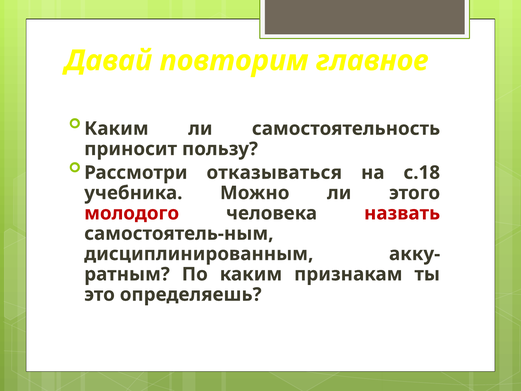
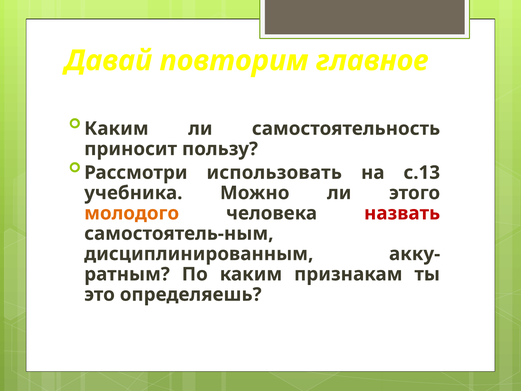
отказываться: отказываться -> использовать
с.18: с.18 -> с.13
молодого colour: red -> orange
